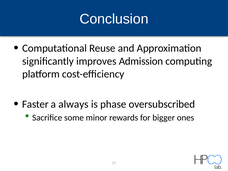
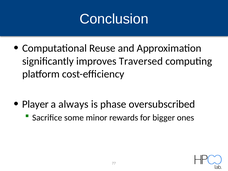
Admission: Admission -> Traversed
Faster: Faster -> Player
